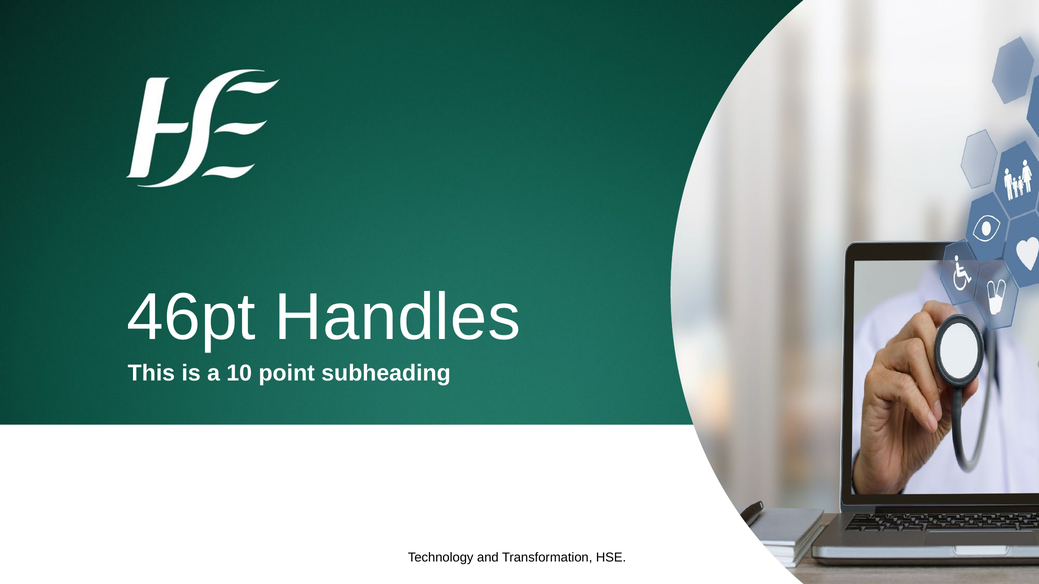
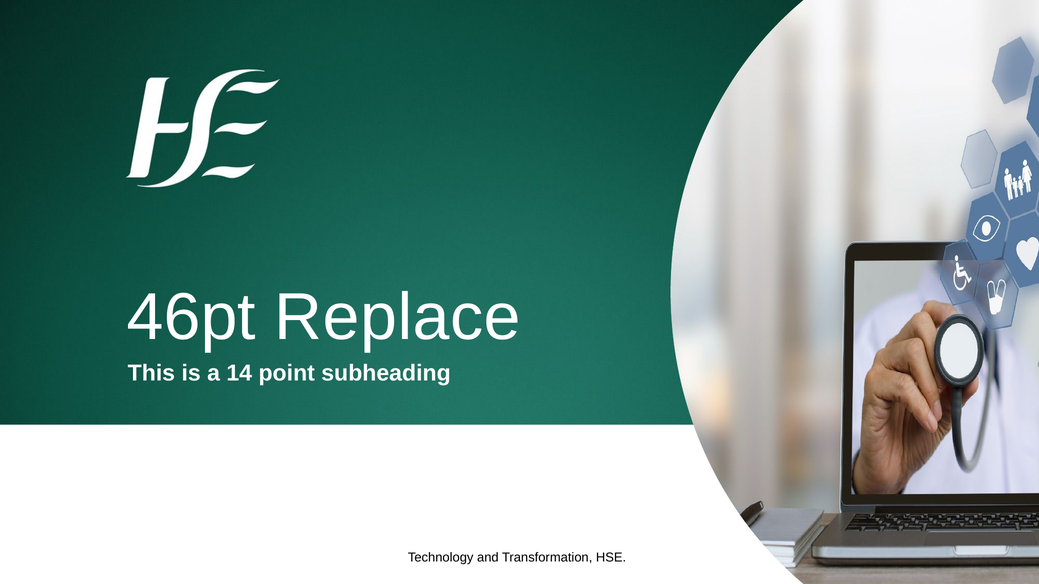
46pt Handles: Handles -> Replace
10: 10 -> 14
